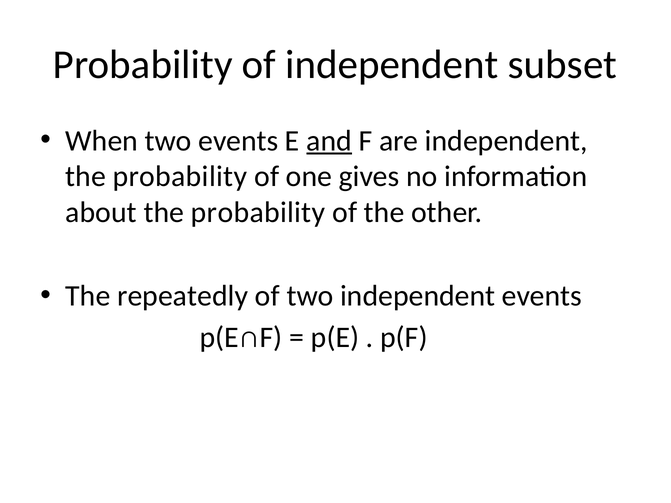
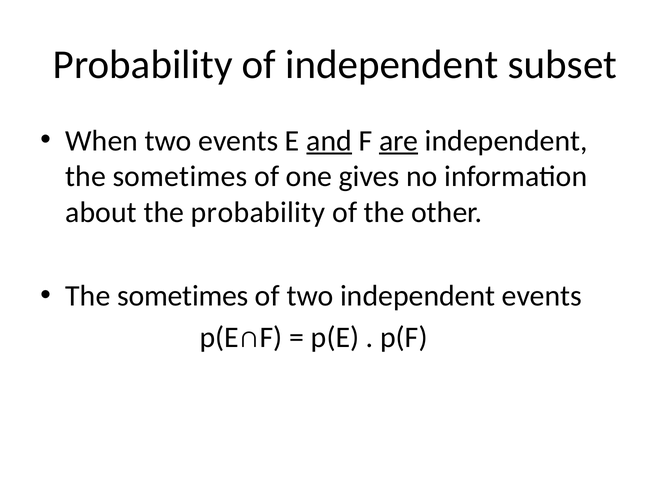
are underline: none -> present
probability at (180, 177): probability -> sometimes
repeatedly at (183, 296): repeatedly -> sometimes
